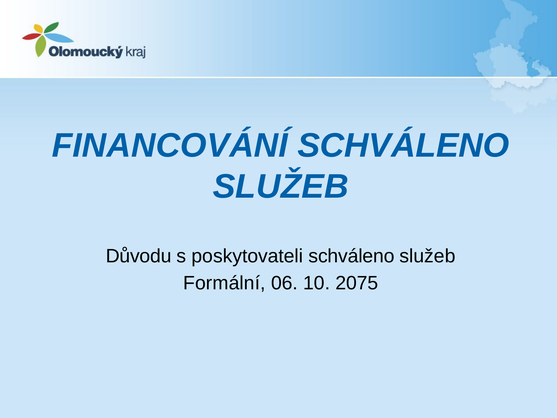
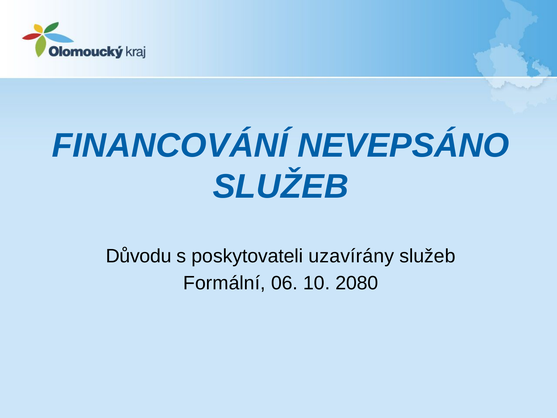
FINANCOVÁNÍ SCHVÁLENO: SCHVÁLENO -> NEVEPSÁNO
poskytovateli schváleno: schváleno -> uzavírány
2075: 2075 -> 2080
